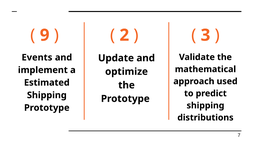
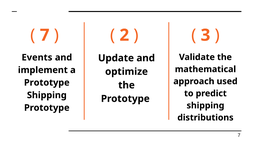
9 at (45, 35): 9 -> 7
Estimated at (47, 83): Estimated -> Prototype
